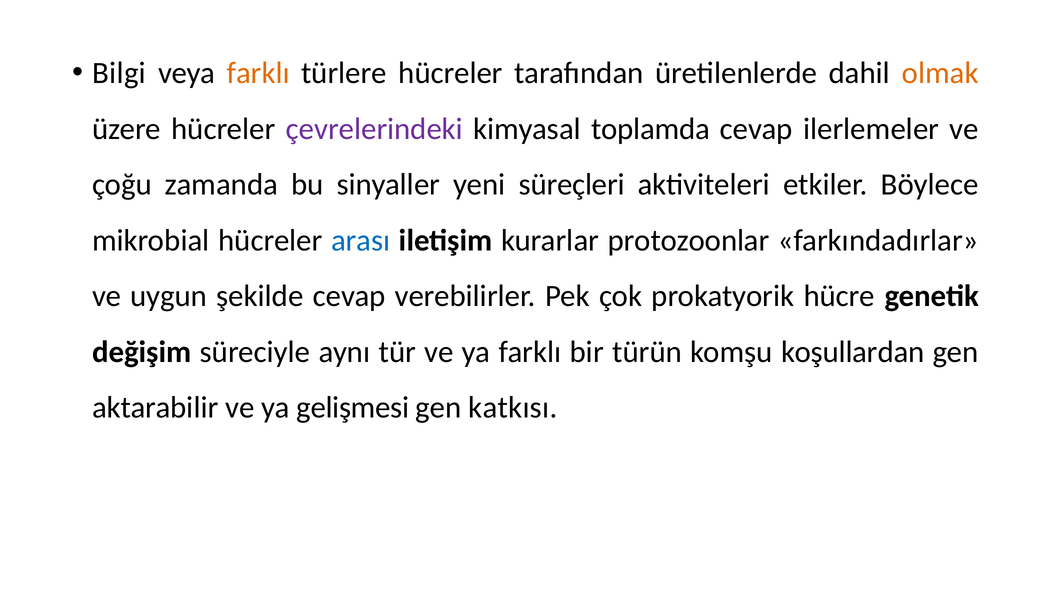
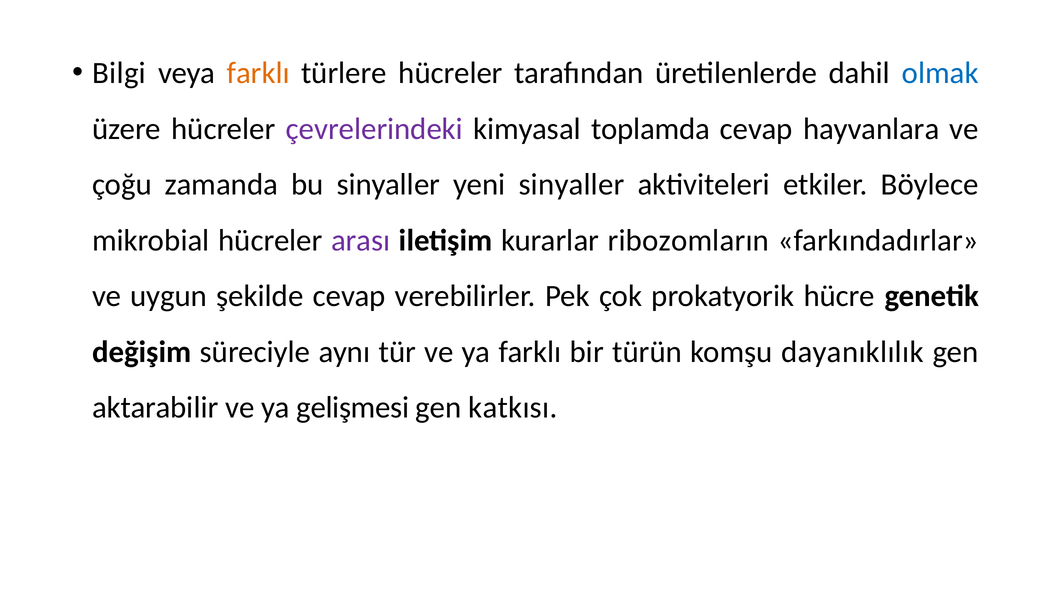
olmak colour: orange -> blue
ilerlemeler: ilerlemeler -> hayvanlara
yeni süreçleri: süreçleri -> sinyaller
arası colour: blue -> purple
protozoonlar: protozoonlar -> ribozomların
koşullardan: koşullardan -> dayanıklılık
